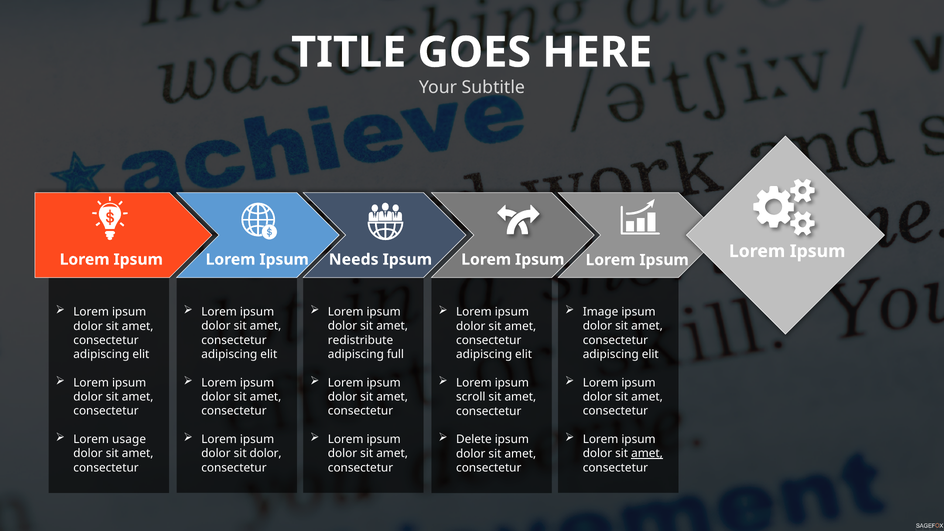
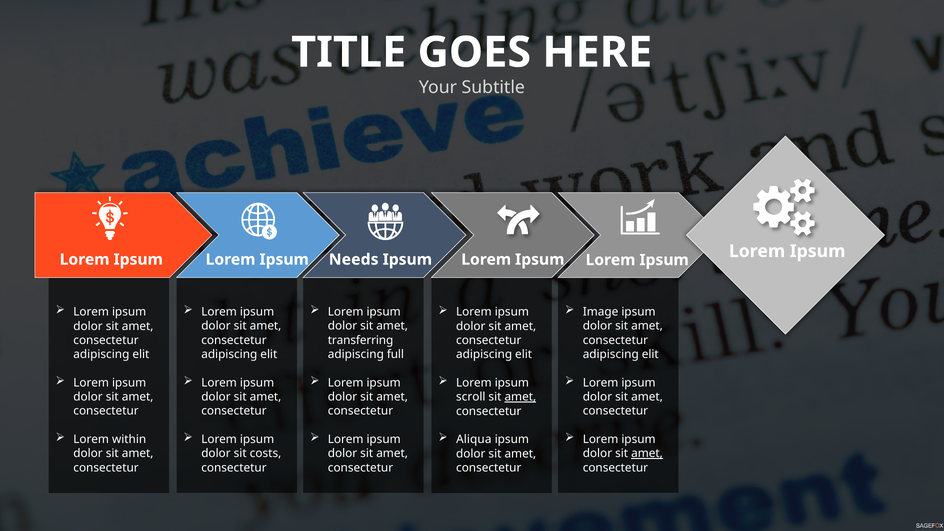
redistribute: redistribute -> transferring
amet at (520, 397) underline: none -> present
usage: usage -> within
Delete: Delete -> Aliqua
sit dolor: dolor -> costs
